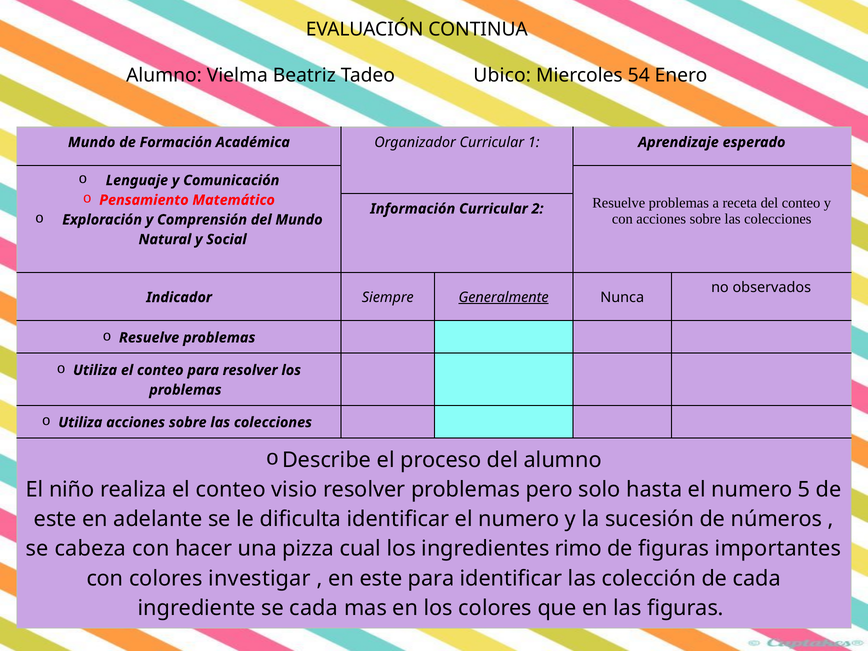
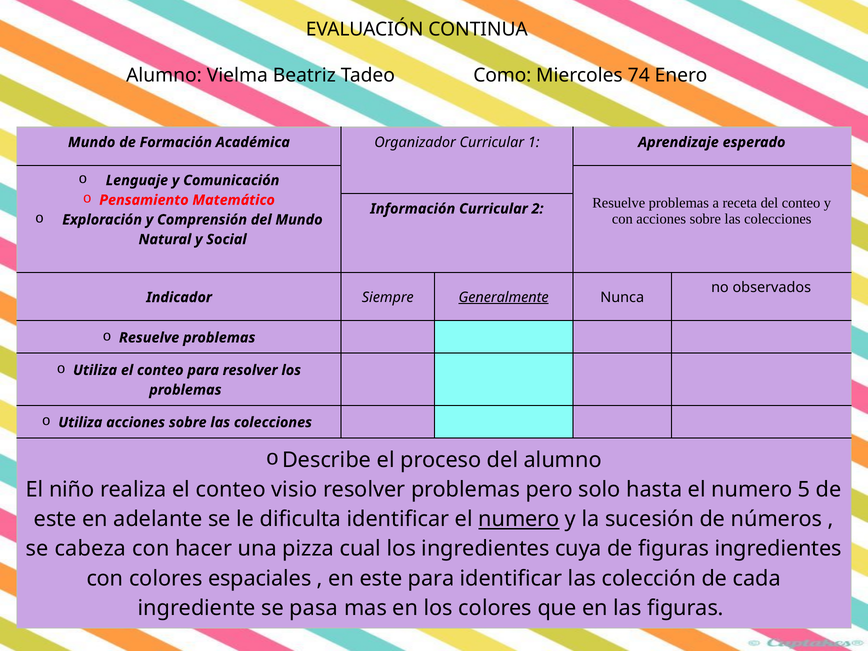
Ubico: Ubico -> Como
54: 54 -> 74
numero at (519, 519) underline: none -> present
rimo: rimo -> cuya
figuras importantes: importantes -> ingredientes
investigar: investigar -> espaciales
se cada: cada -> pasa
